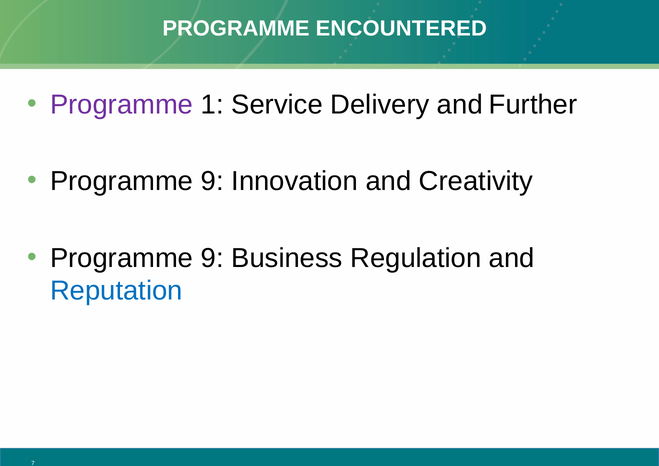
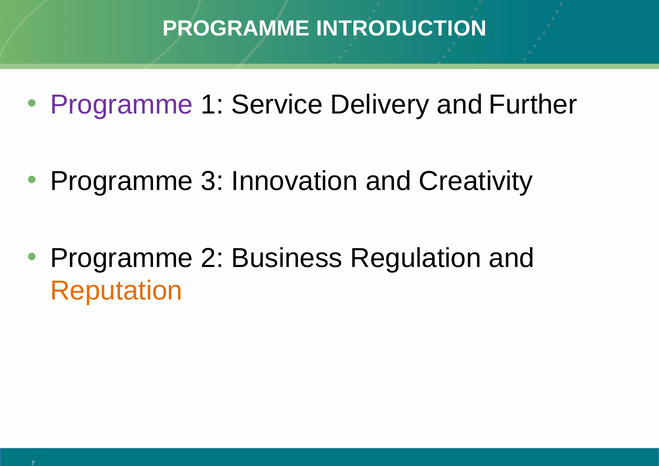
ENCOUNTERED: ENCOUNTERED -> INTRODUCTION
9 at (212, 181): 9 -> 3
9 at (212, 258): 9 -> 2
Reputation colour: blue -> orange
